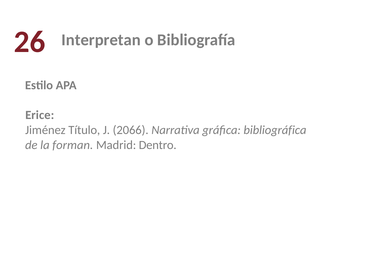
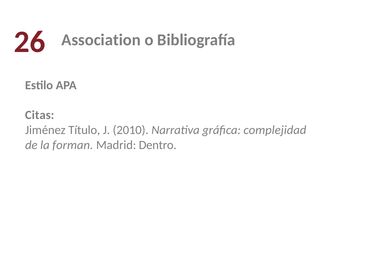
Interpretan: Interpretan -> Association
Erice: Erice -> Citas
2066: 2066 -> 2010
bibliográfica: bibliográfica -> complejidad
